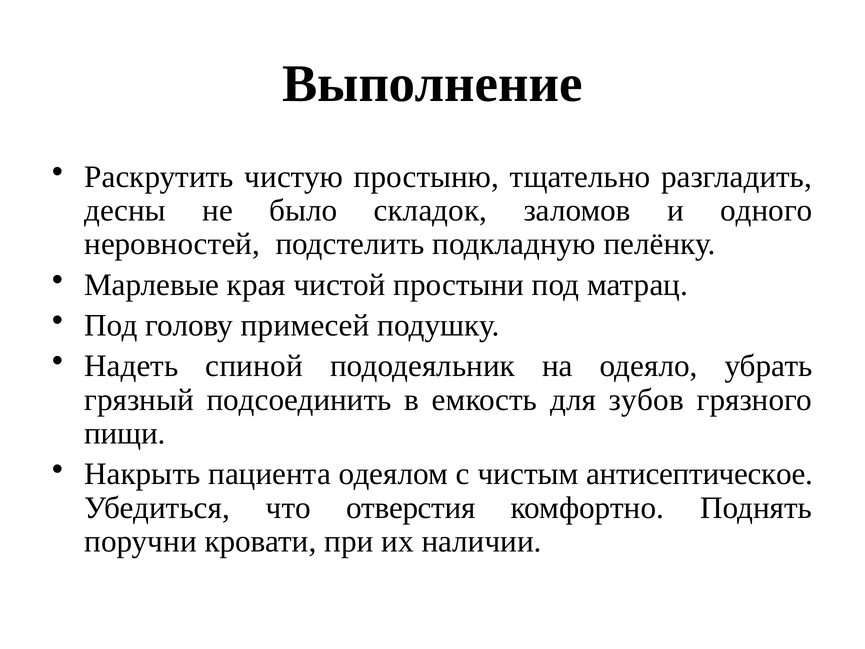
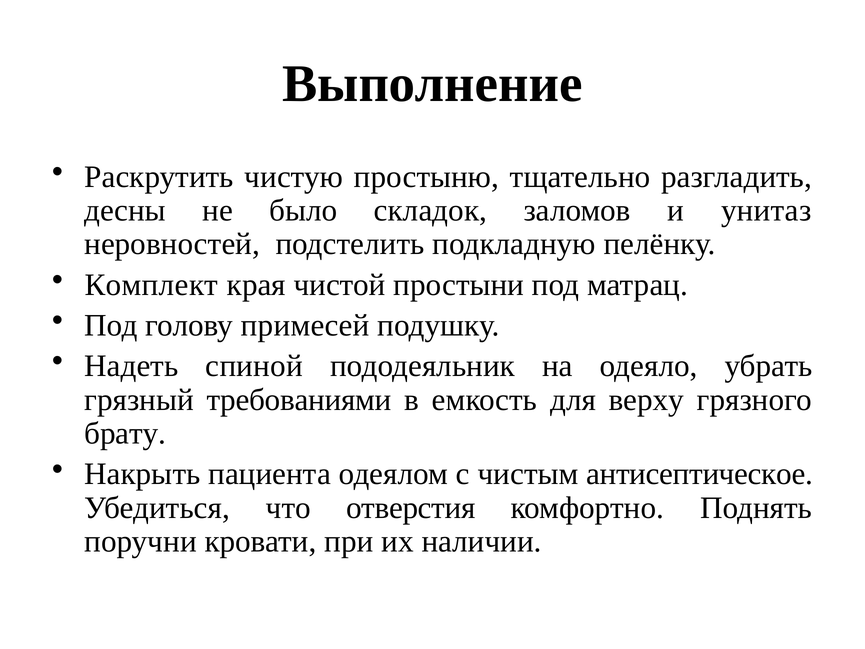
одного: одного -> унитаз
Марлевые: Марлевые -> Комплект
подсоединить: подсоединить -> требованиями
зубов: зубов -> верху
пищи: пищи -> брату
